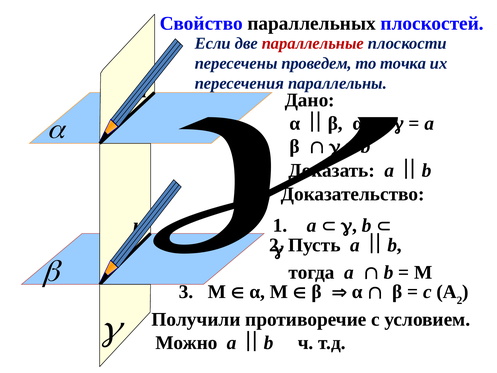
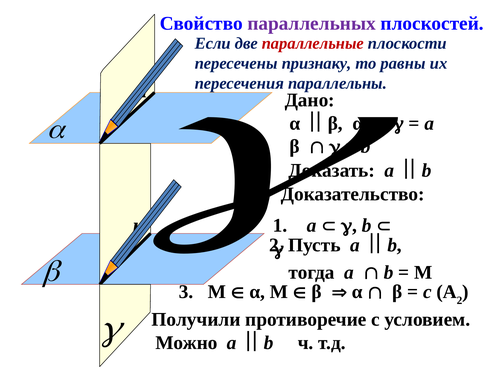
параллельных colour: black -> purple
проведем: проведем -> признаку
точка: точка -> равны
